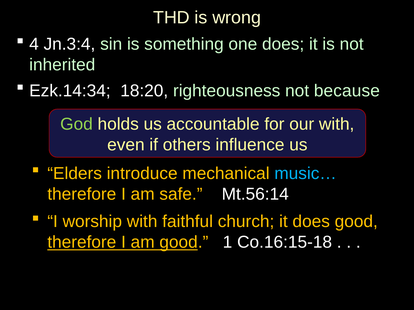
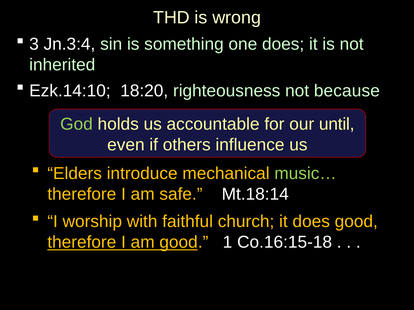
4: 4 -> 3
Ezk.14:34: Ezk.14:34 -> Ezk.14:10
our with: with -> until
music… colour: light blue -> light green
Mt.56:14: Mt.56:14 -> Mt.18:14
